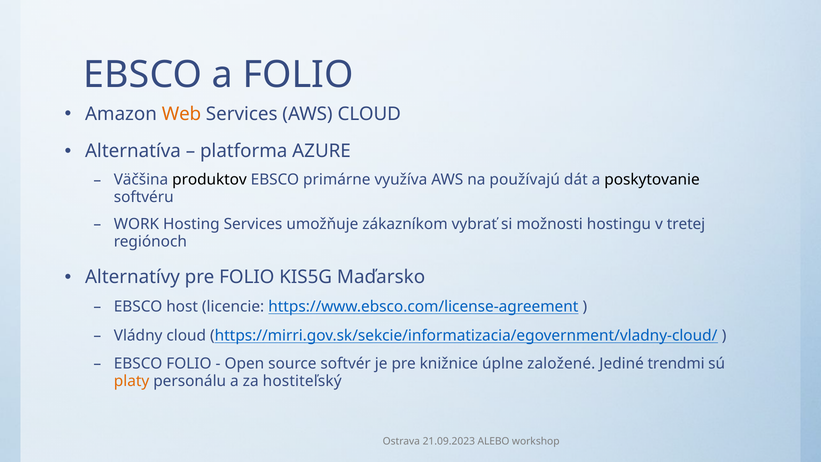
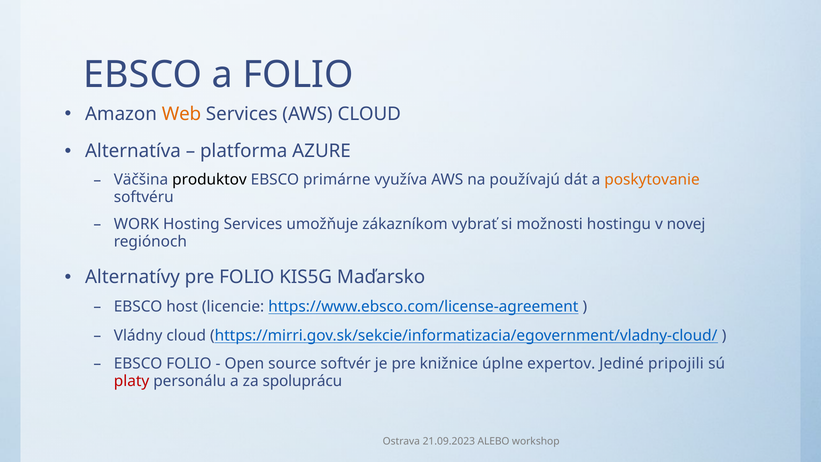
poskytovanie colour: black -> orange
tretej: tretej -> novej
založené: založené -> expertov
trendmi: trendmi -> pripojili
platy colour: orange -> red
hostiteľský: hostiteľský -> spoluprácu
